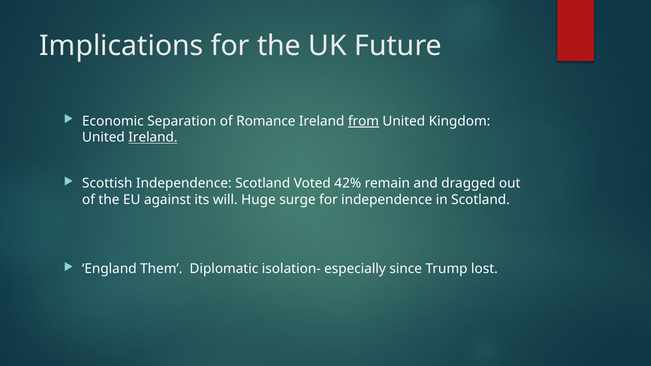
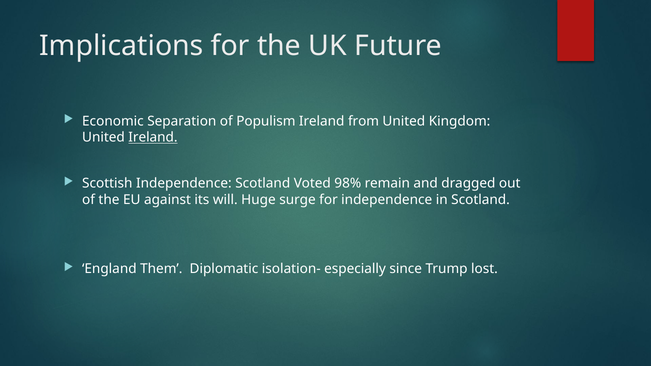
Romance: Romance -> Populism
from underline: present -> none
42%: 42% -> 98%
